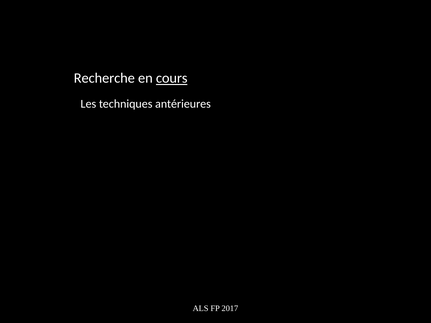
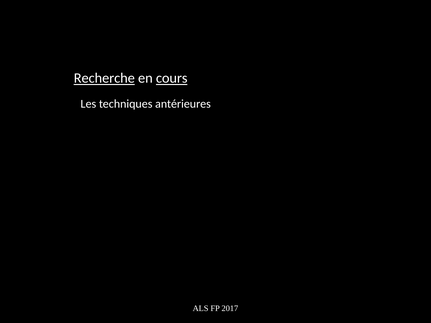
Recherche underline: none -> present
